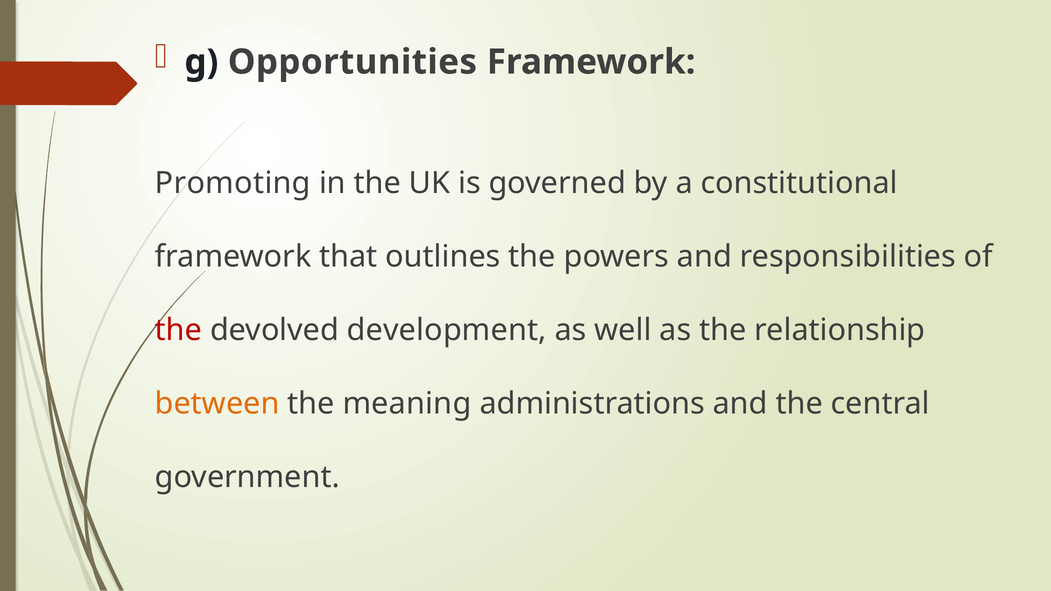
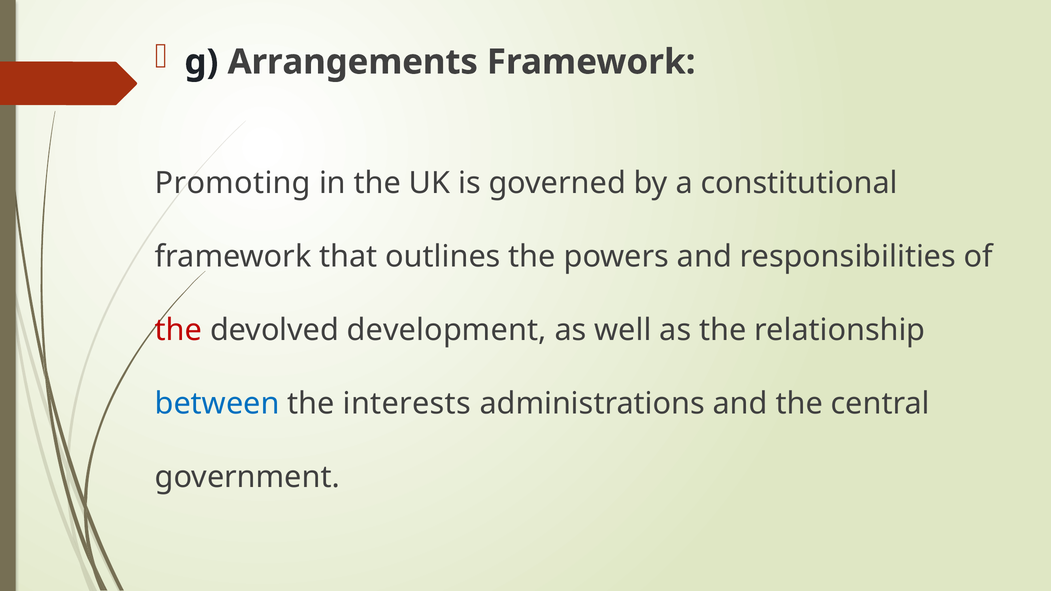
Opportunities: Opportunities -> Arrangements
between colour: orange -> blue
meaning: meaning -> interests
